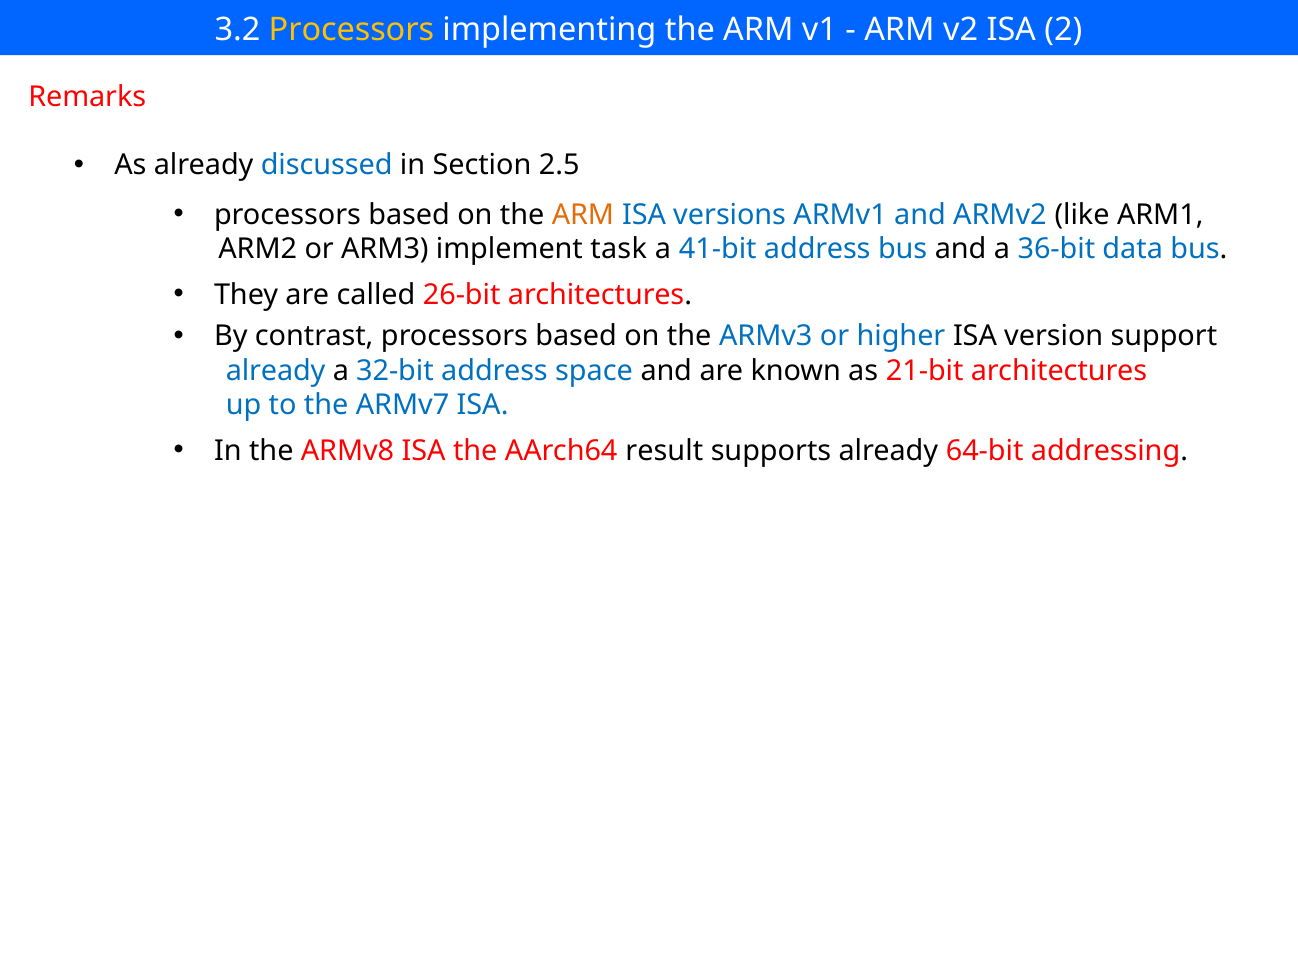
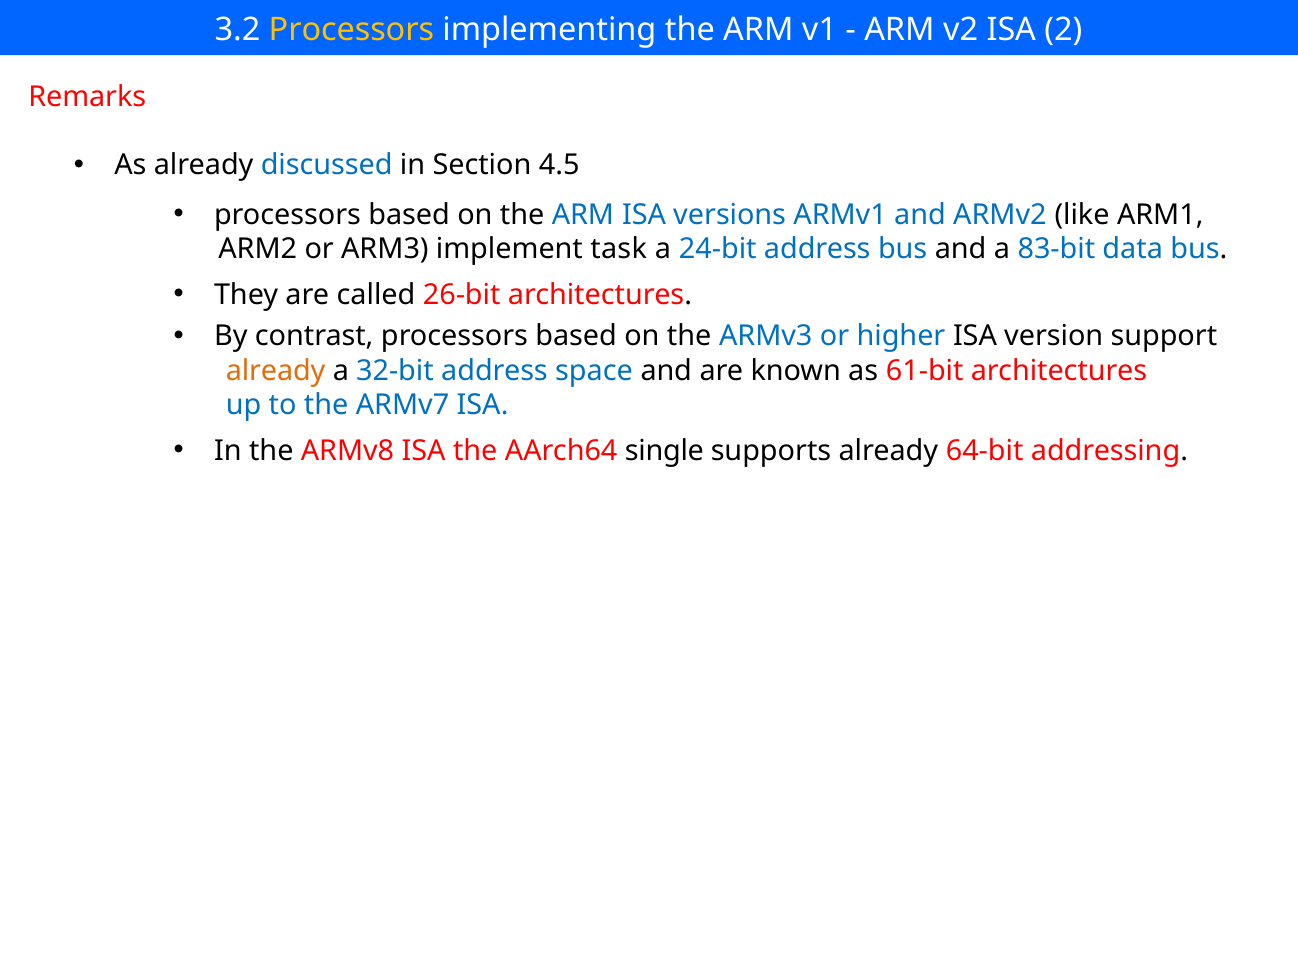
2.5: 2.5 -> 4.5
ARM at (583, 215) colour: orange -> blue
41-bit: 41-bit -> 24-bit
36-bit: 36-bit -> 83-bit
already at (276, 371) colour: blue -> orange
21-bit: 21-bit -> 61-bit
result: result -> single
